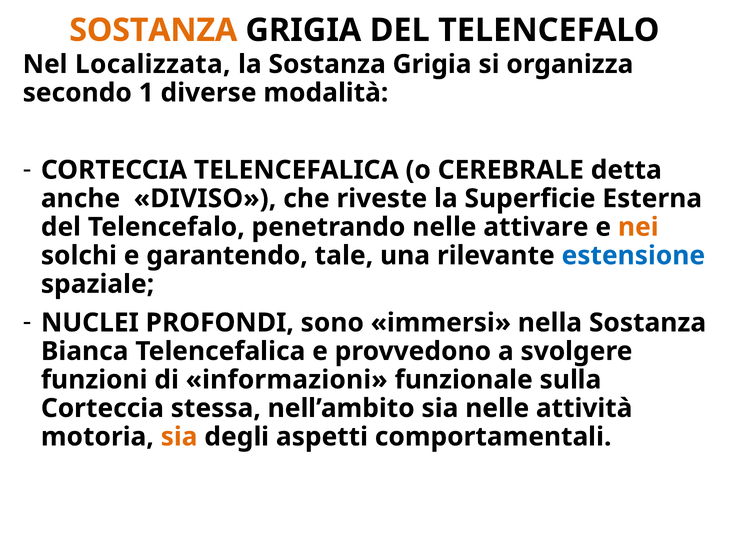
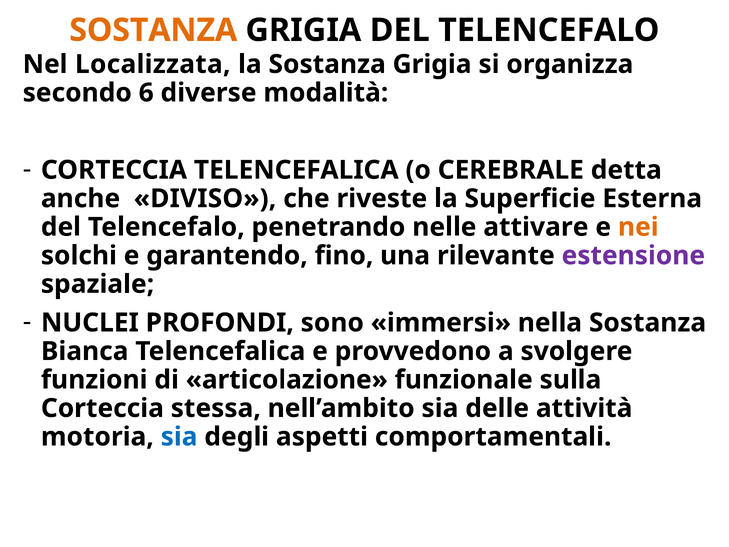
1: 1 -> 6
tale: tale -> fino
estensione colour: blue -> purple
informazioni: informazioni -> articolazione
sia nelle: nelle -> delle
sia at (179, 437) colour: orange -> blue
